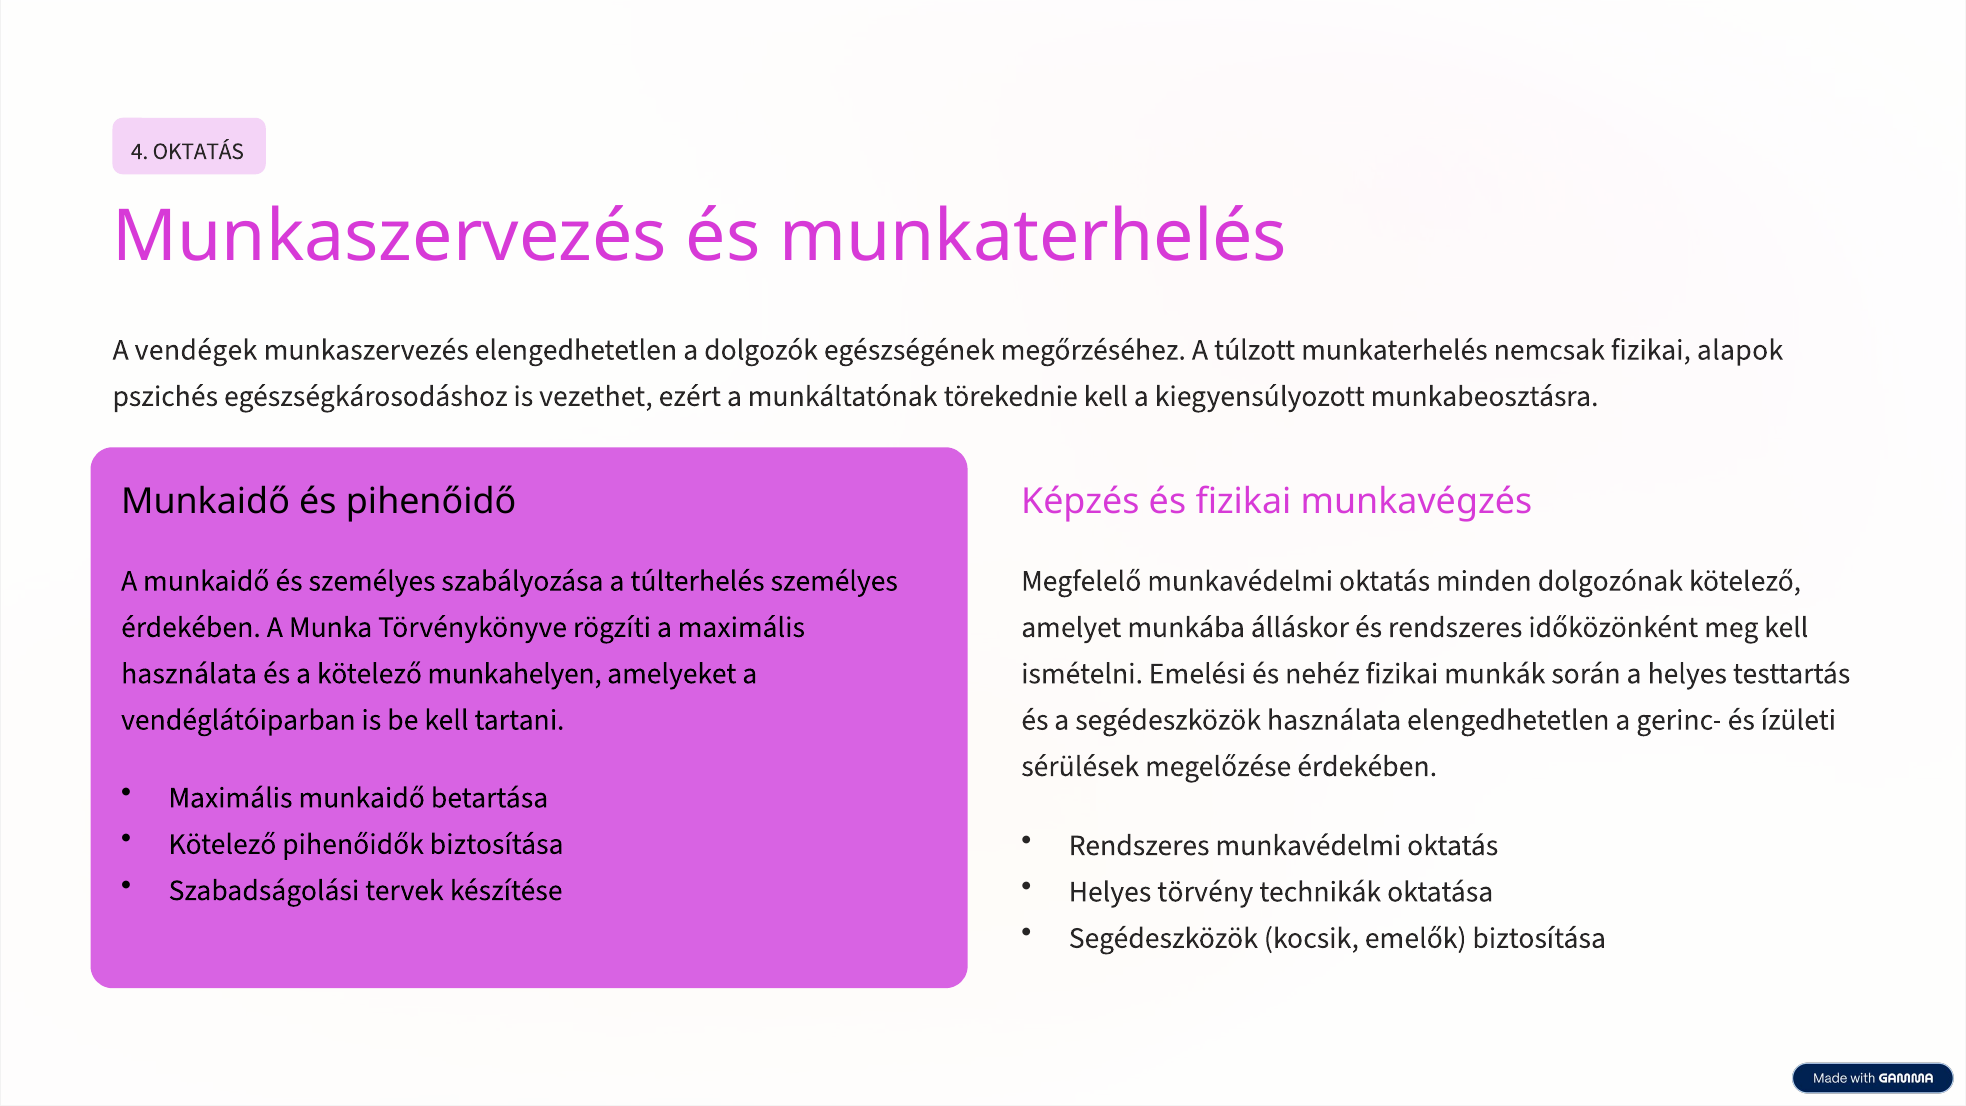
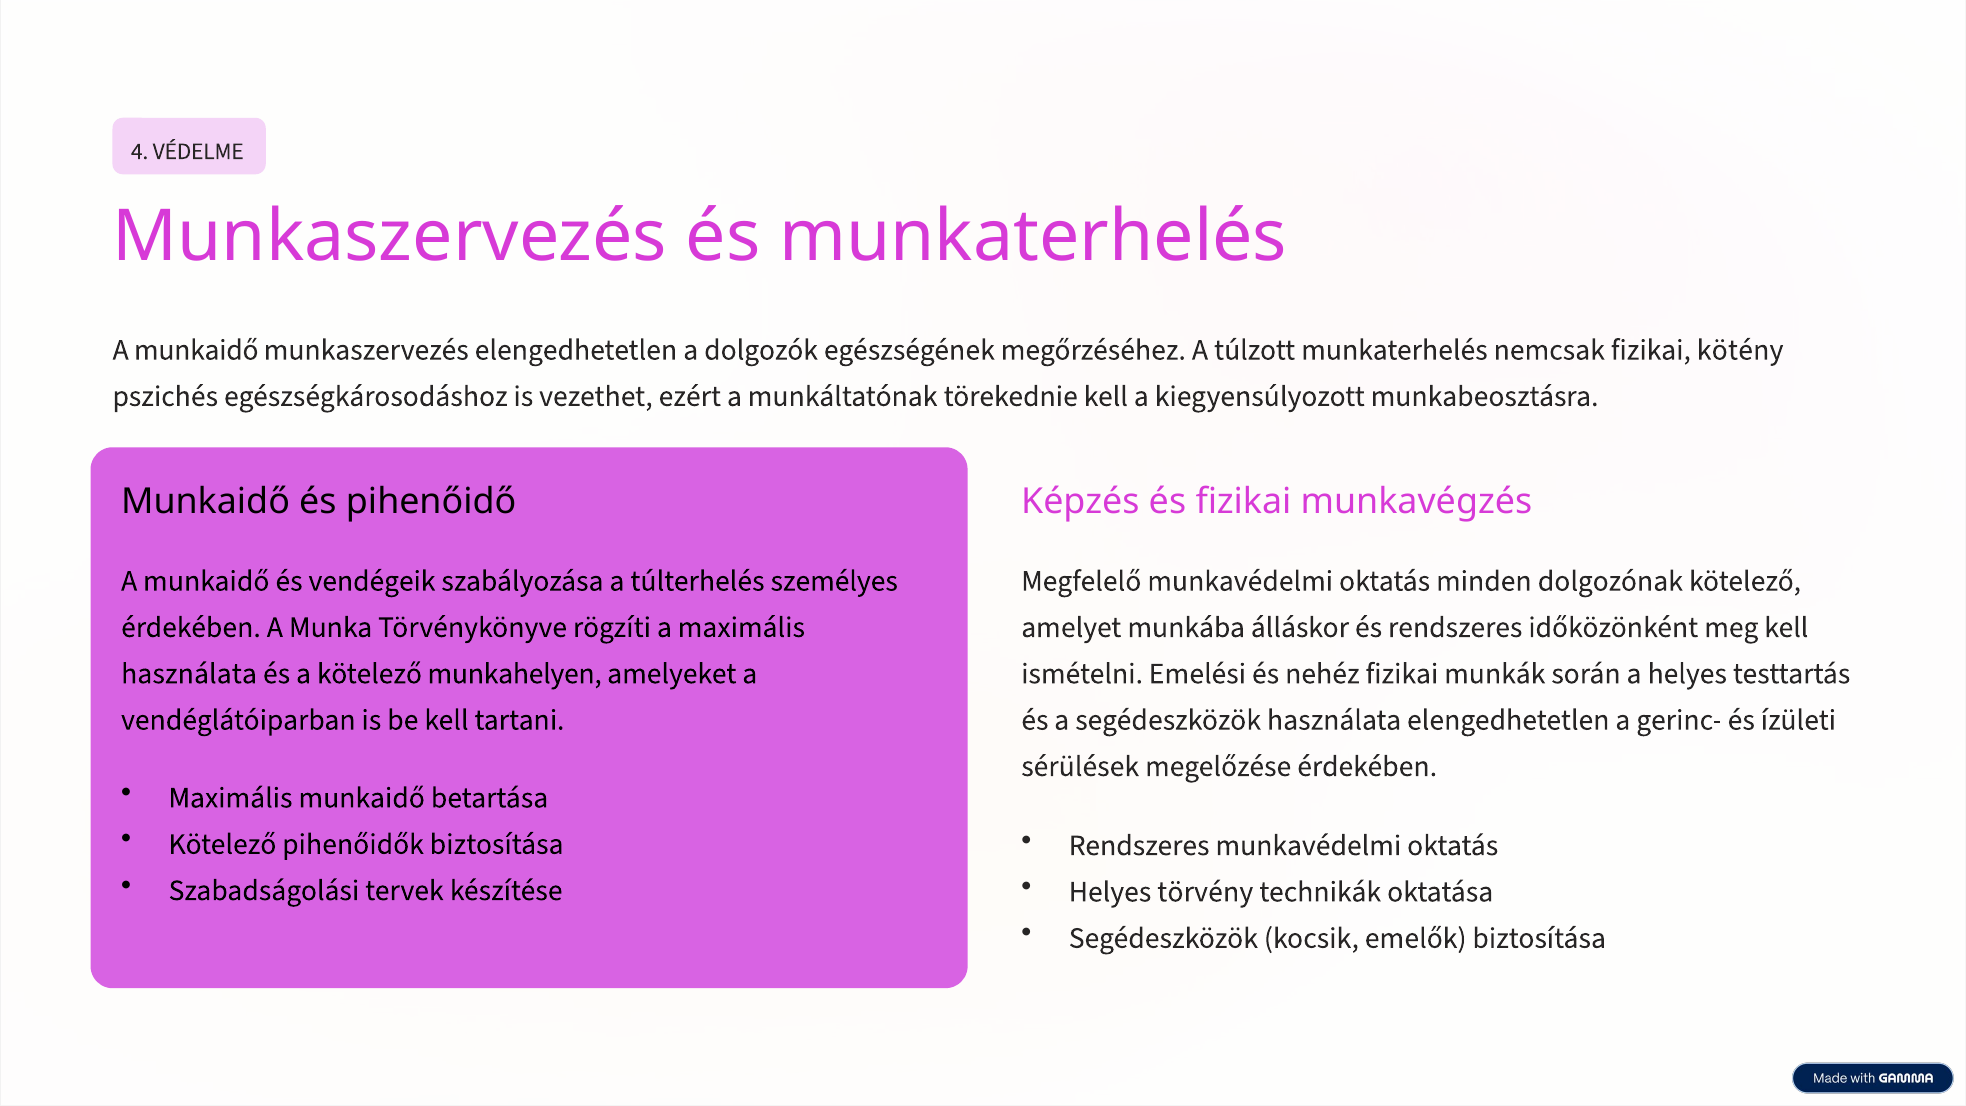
4 OKTATÁS: OKTATÁS -> VÉDELME
vendégek at (196, 350): vendégek -> munkaidő
alapok: alapok -> kötény
és személyes: személyes -> vendégeik
